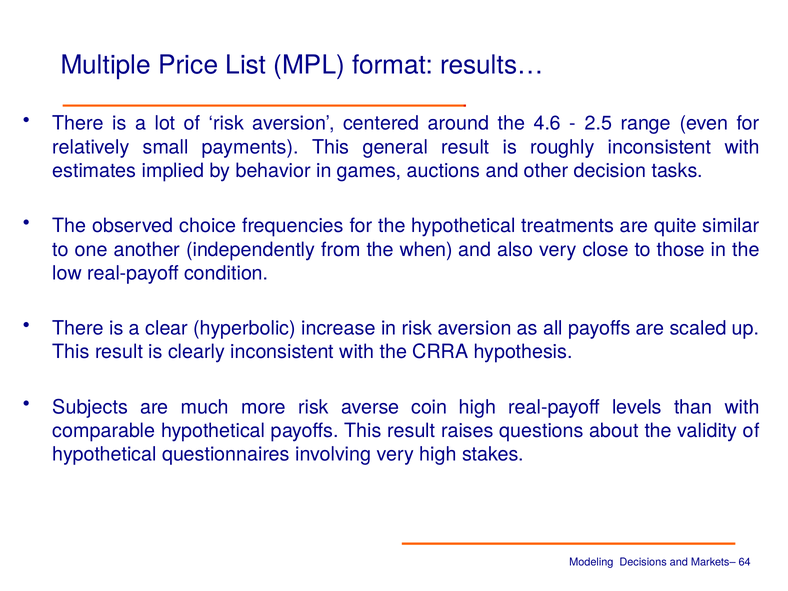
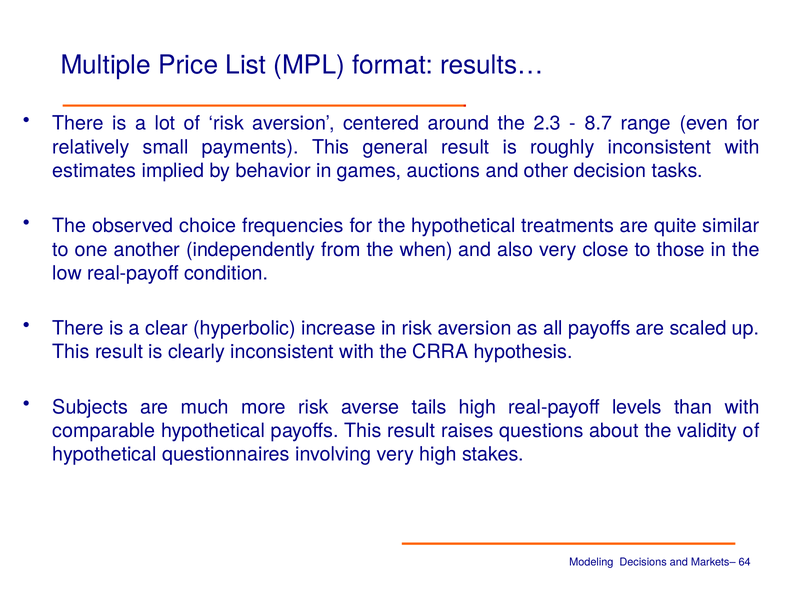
4.6: 4.6 -> 2.3
2.5: 2.5 -> 8.7
coin: coin -> tails
